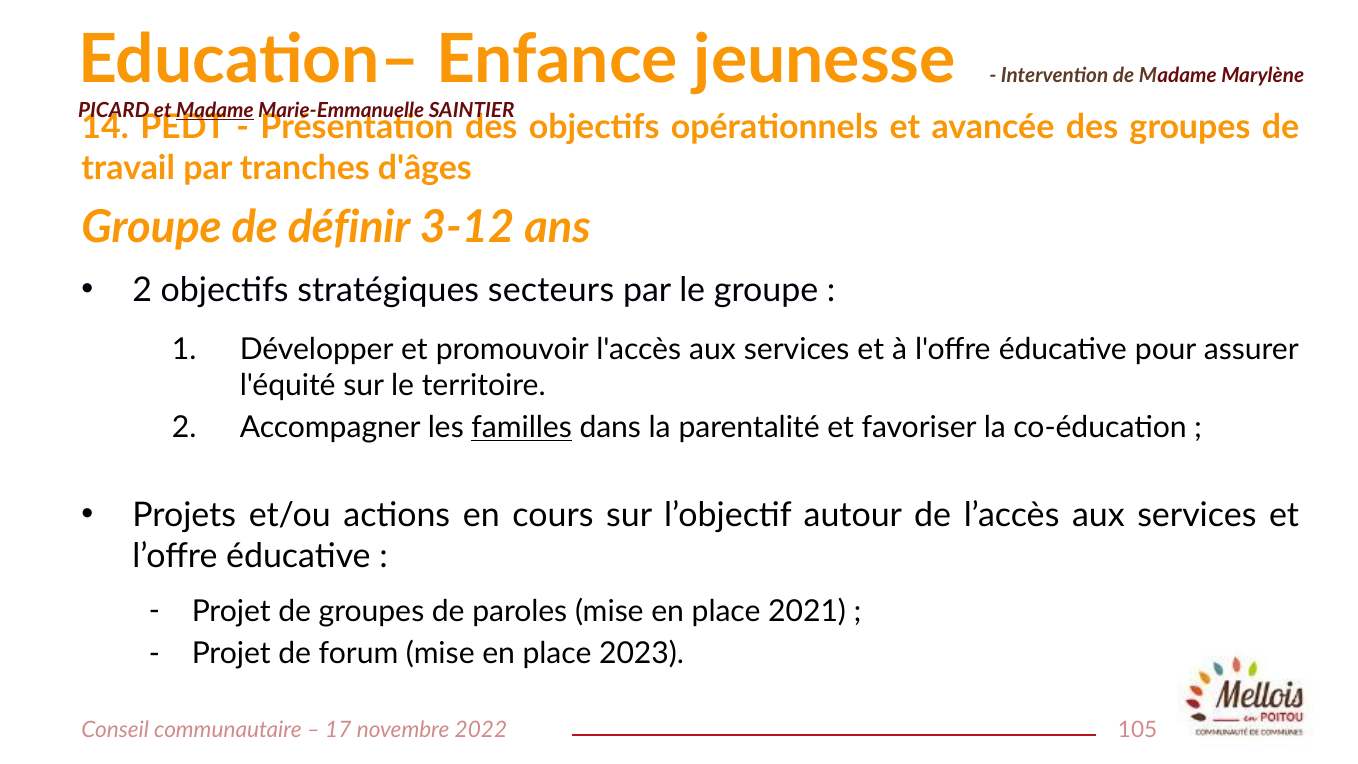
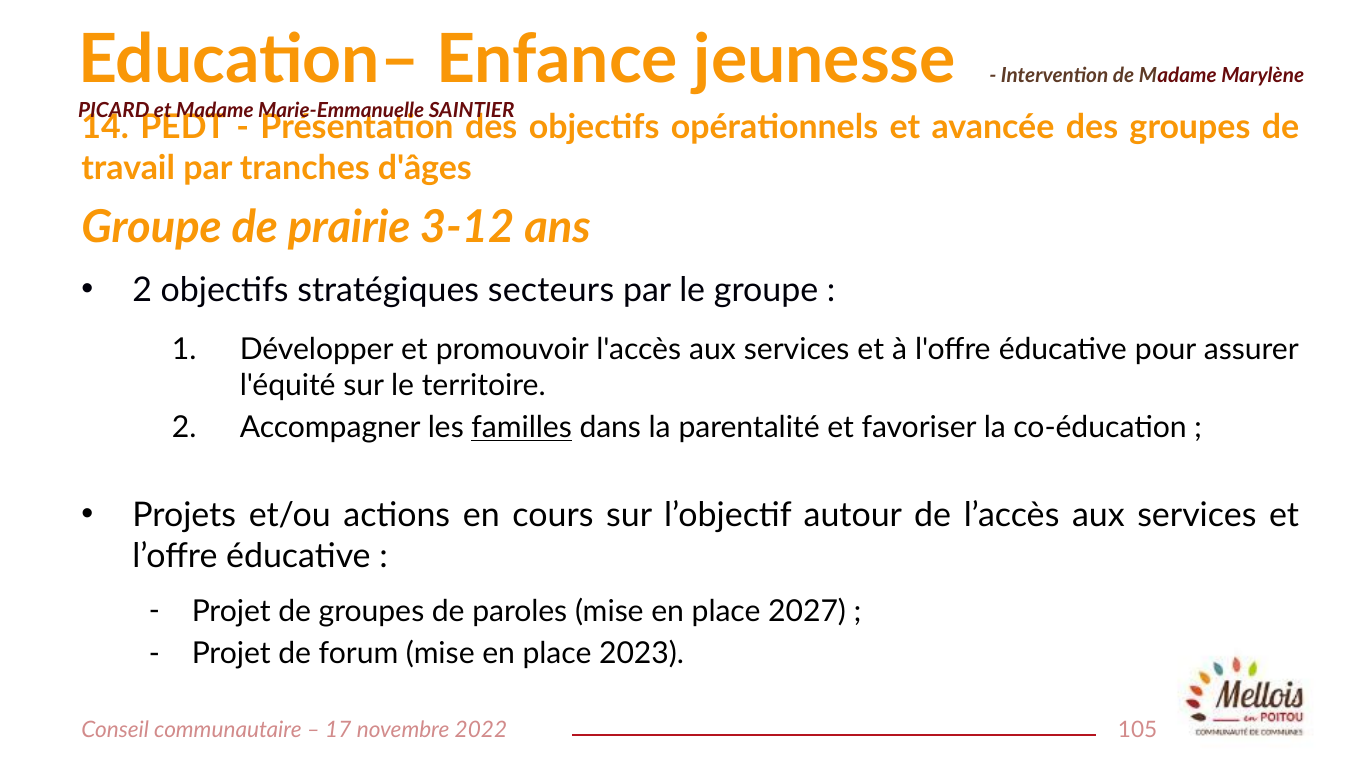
Madame at (215, 110) underline: present -> none
définir: définir -> prairie
2021: 2021 -> 2027
